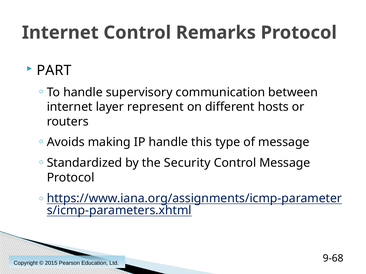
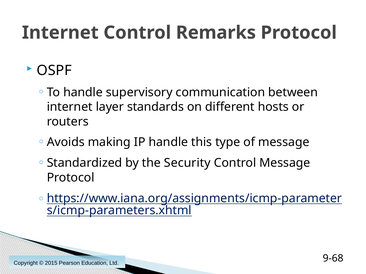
PART: PART -> OSPF
represent: represent -> standards
